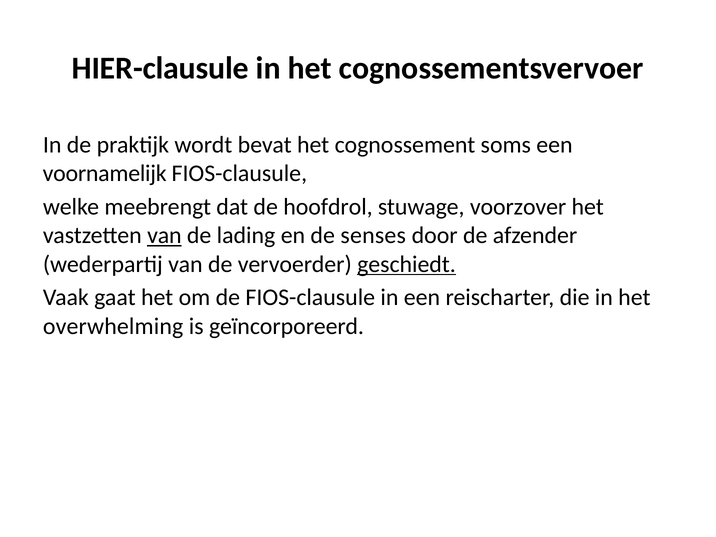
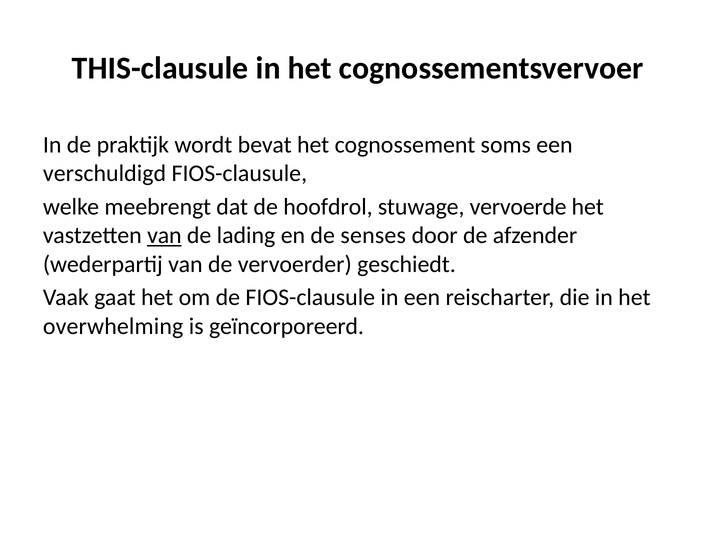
HIER-clausule: HIER-clausule -> THIS-clausule
voornamelijk: voornamelijk -> verschuldigd
voorzover: voorzover -> vervoerde
geschiedt underline: present -> none
